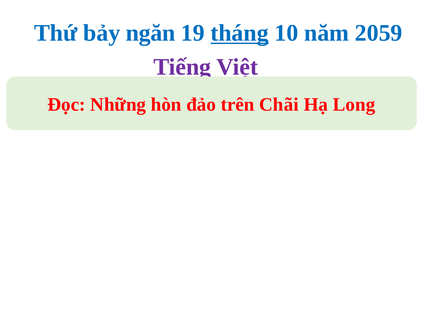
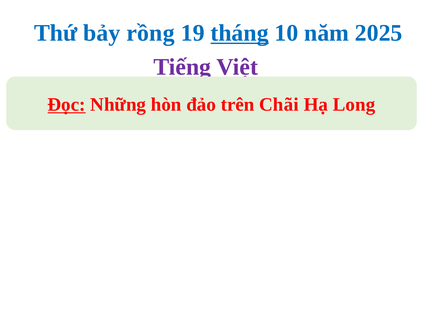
ngăn: ngăn -> rồng
2059: 2059 -> 2025
Đọc underline: none -> present
